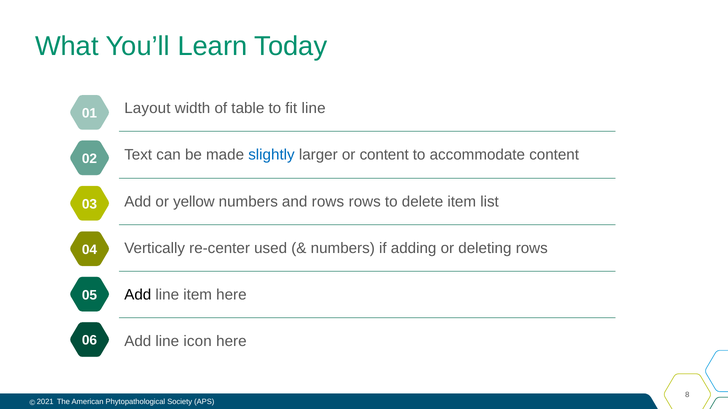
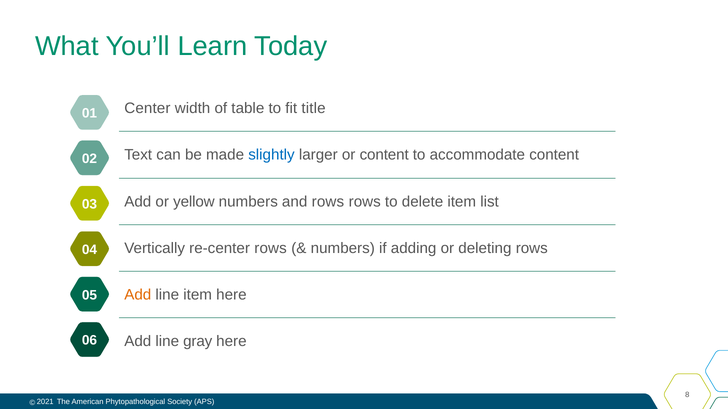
Layout: Layout -> Center
fit line: line -> title
re-center used: used -> rows
Add at (138, 295) colour: black -> orange
icon: icon -> gray
